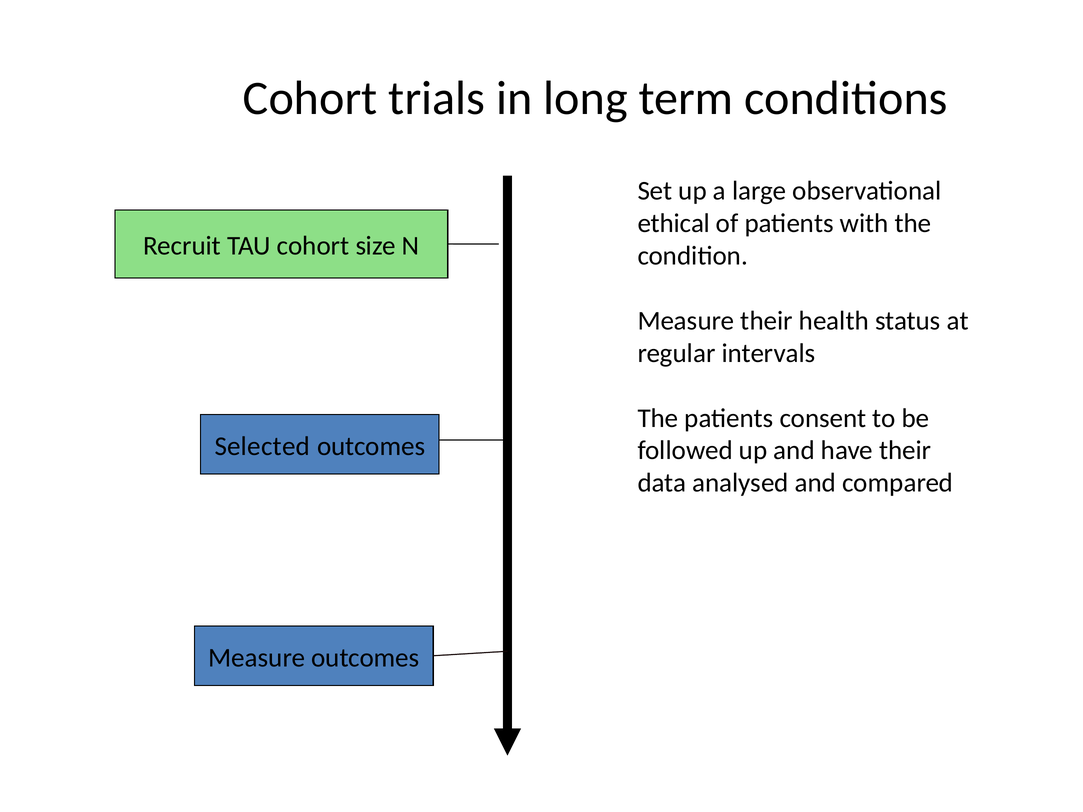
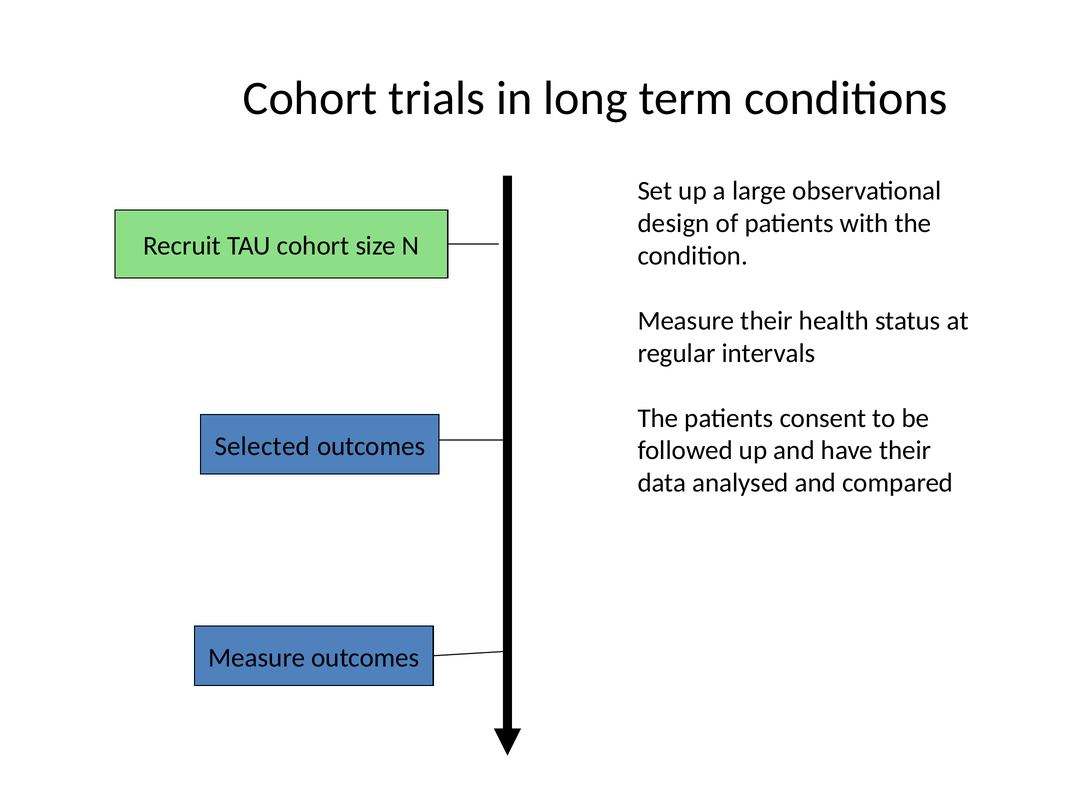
ethical: ethical -> design
